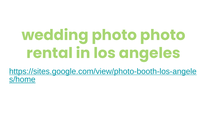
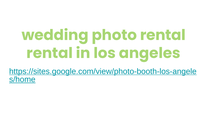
photo photo: photo -> rental
